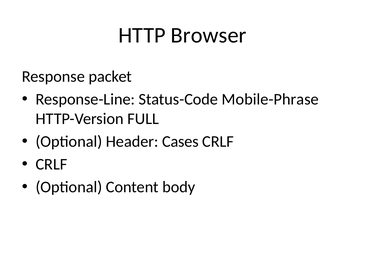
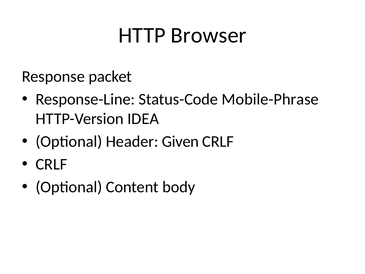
FULL: FULL -> IDEA
Cases: Cases -> Given
